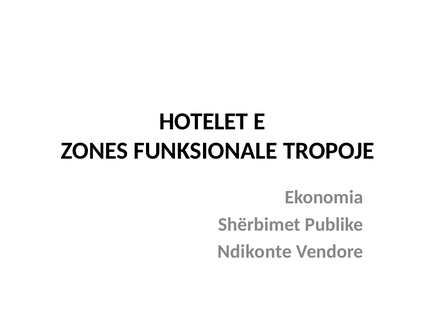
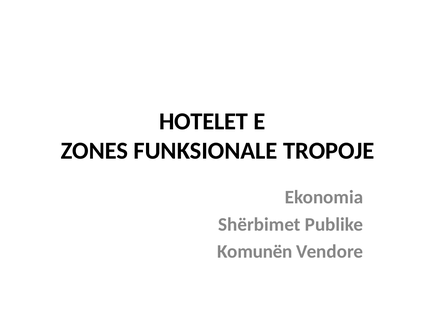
Ndikonte: Ndikonte -> Komunën
